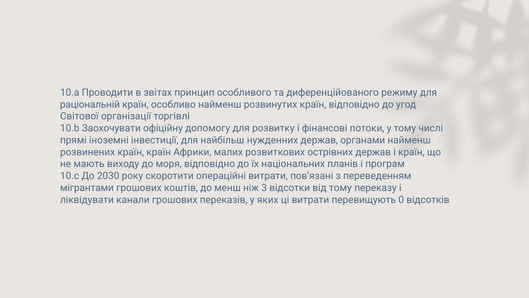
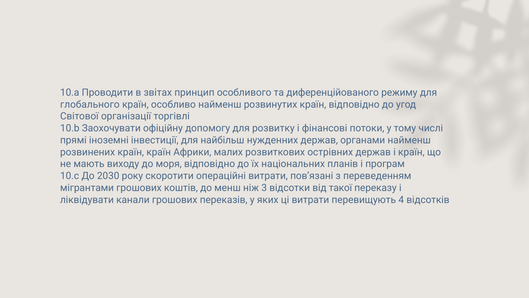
раціональній: раціональній -> глобального
від тому: тому -> такої
0: 0 -> 4
